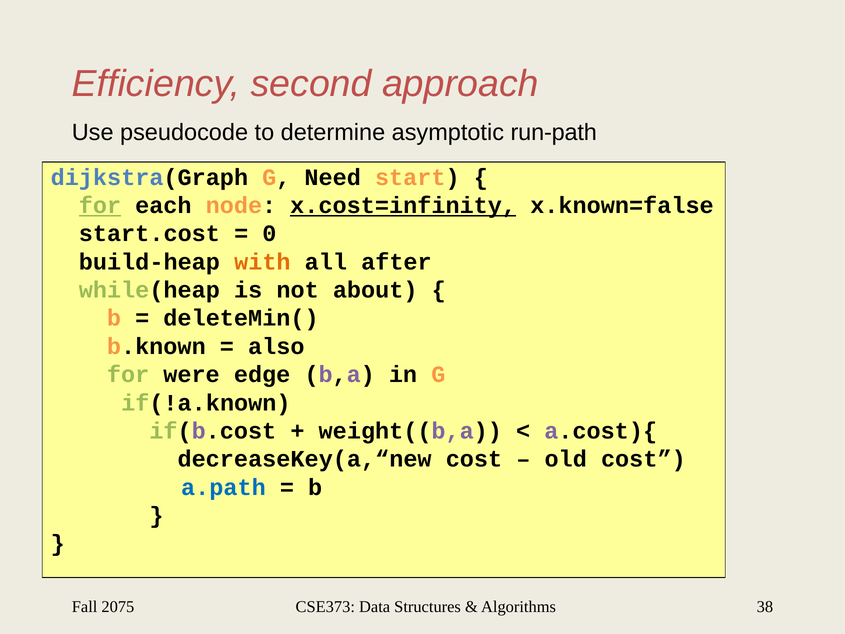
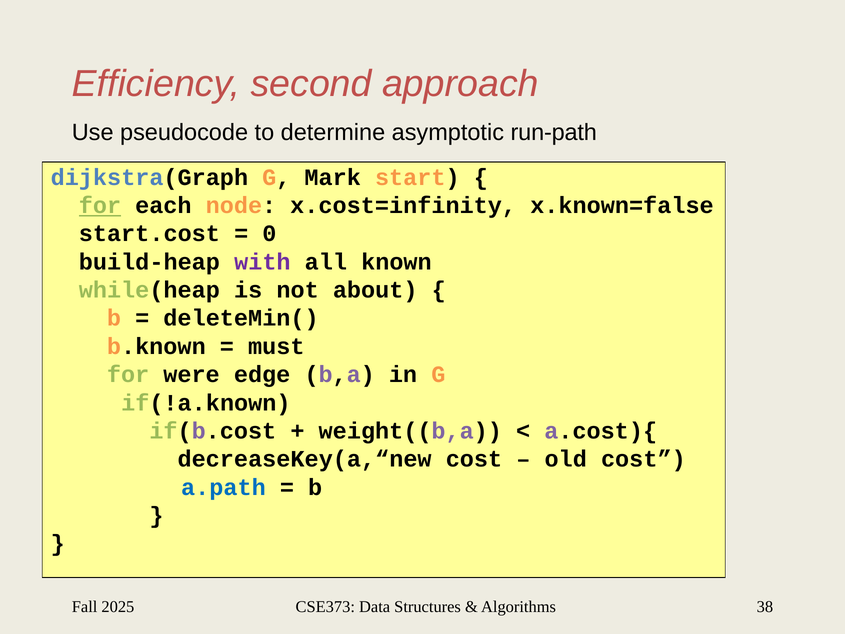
Need: Need -> Mark
x.cost=infinity underline: present -> none
with colour: orange -> purple
after: after -> known
also: also -> must
2075: 2075 -> 2025
